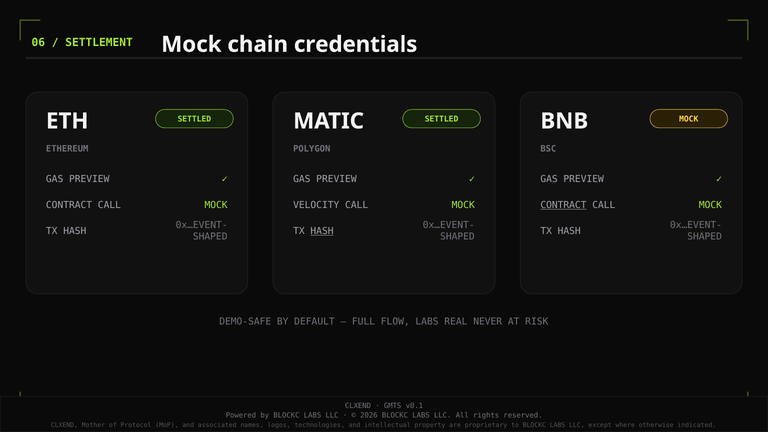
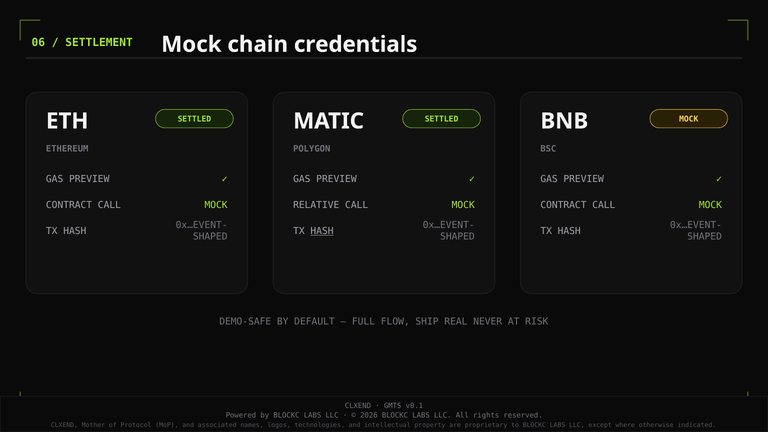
VELOCITY: VELOCITY -> RELATIVE
CONTRACT at (563, 205) underline: present -> none
FLOW LABS: LABS -> SHIP
